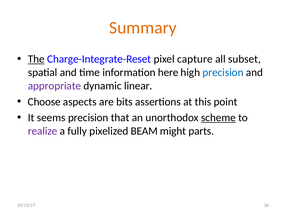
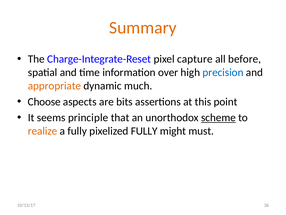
The underline: present -> none
subset: subset -> before
here: here -> over
appropriate colour: purple -> orange
linear: linear -> much
seems precision: precision -> principle
realize colour: purple -> orange
pixelized BEAM: BEAM -> FULLY
parts: parts -> must
